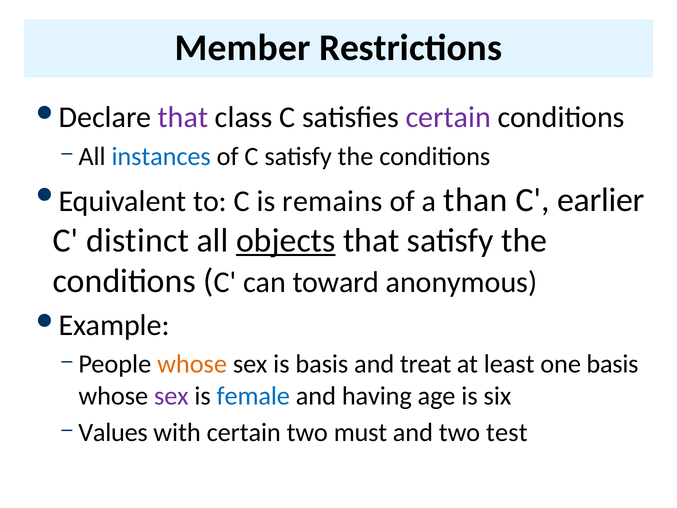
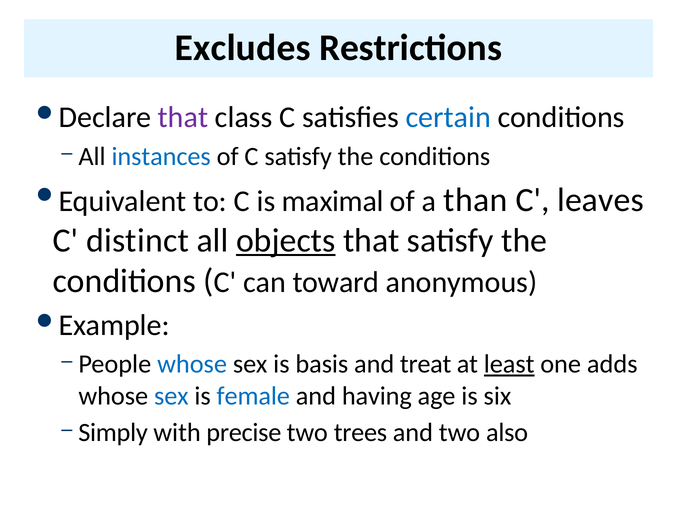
Member: Member -> Excludes
certain at (448, 117) colour: purple -> blue
remains: remains -> maximal
earlier: earlier -> leaves
whose at (192, 364) colour: orange -> blue
least underline: none -> present
one basis: basis -> adds
sex at (171, 396) colour: purple -> blue
Values: Values -> Simply
with certain: certain -> precise
must: must -> trees
test: test -> also
